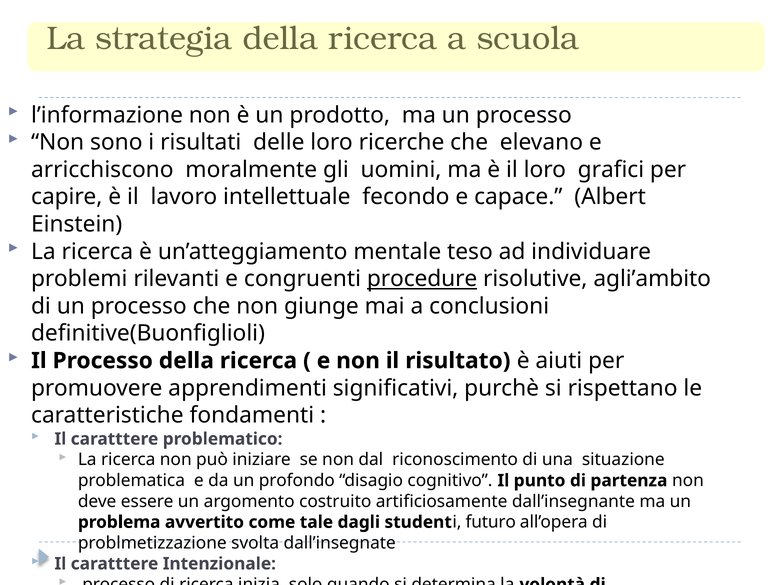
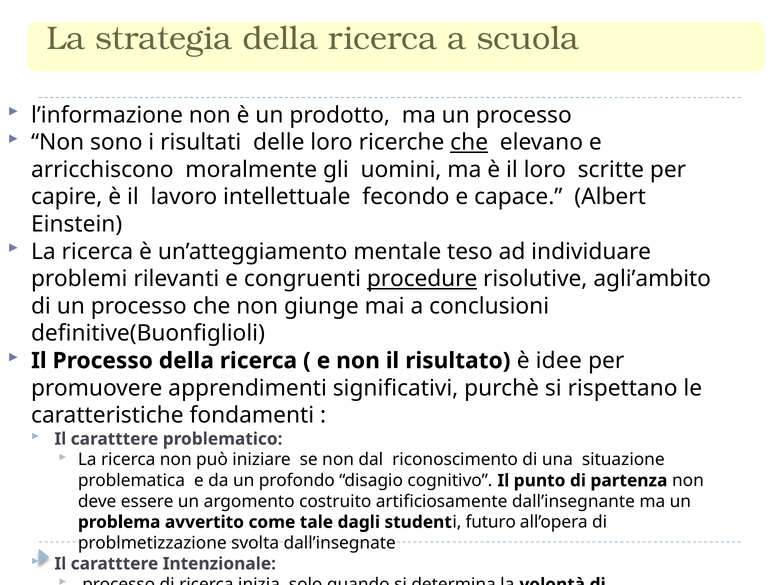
che at (469, 142) underline: none -> present
grafici: grafici -> scritte
aiuti: aiuti -> idee
